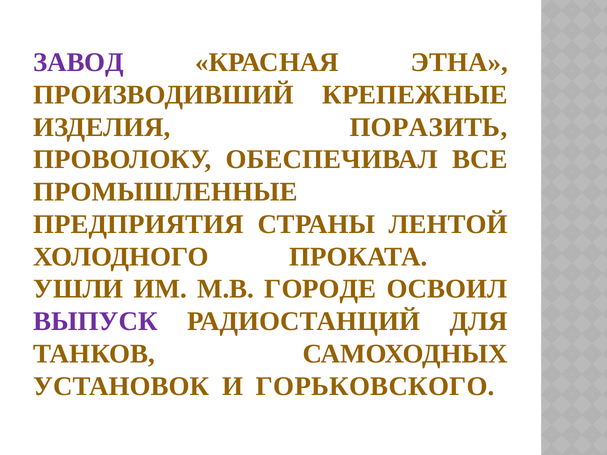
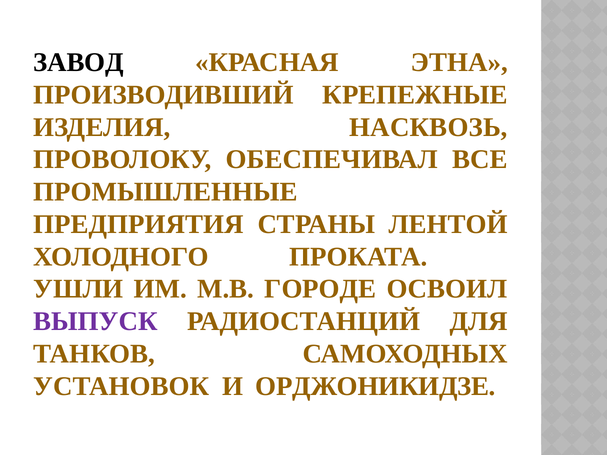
ЗАВОД colour: purple -> black
ПОРАЗИТЬ: ПОРАЗИТЬ -> НАСКВОЗЬ
ГОРЬКОВСКОГО: ГОРЬКОВСКОГО -> ОРДЖОНИКИДЗЕ
